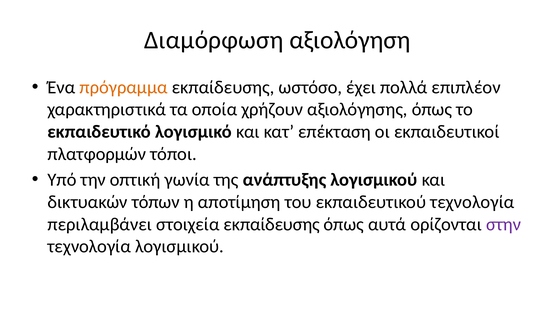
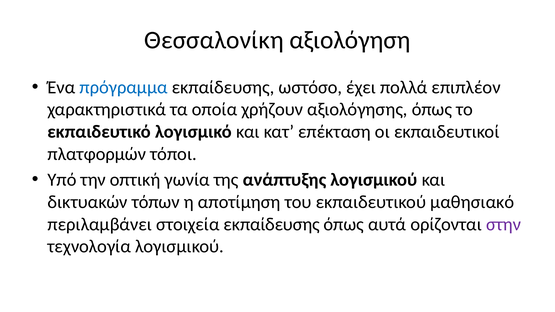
Διαμόρφωση: Διαμόρφωση -> Θεσσαλονίκη
πρόγραμμα colour: orange -> blue
εκπαιδευτικού τεχνολογία: τεχνολογία -> μαθησιακό
